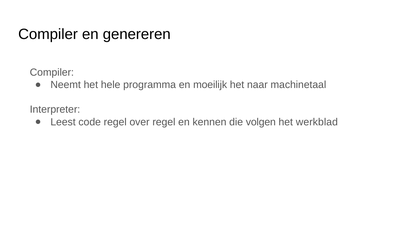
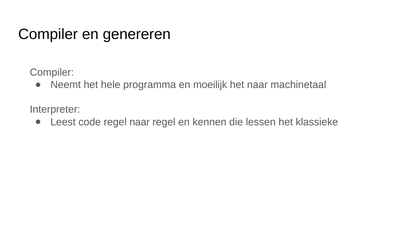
regel over: over -> naar
volgen: volgen -> lessen
werkblad: werkblad -> klassieke
